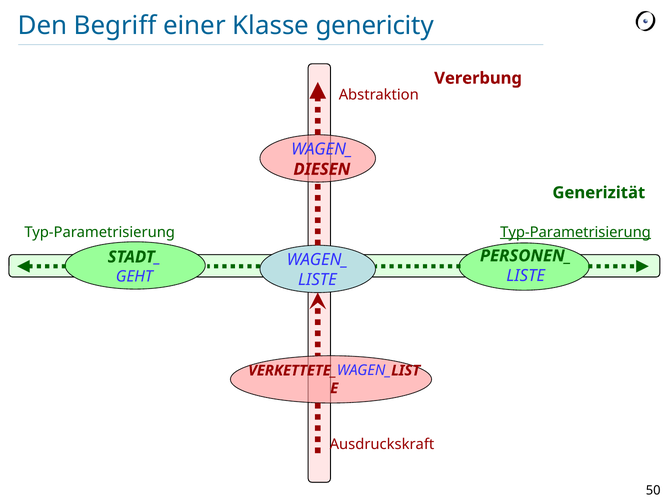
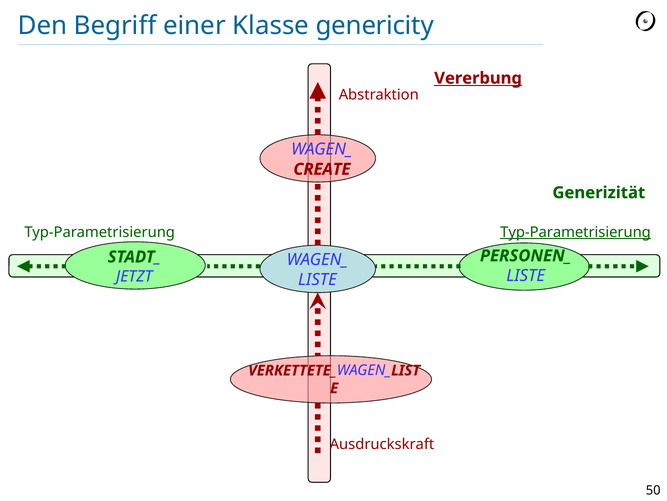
Vererbung underline: none -> present
DIESEN: DIESEN -> CREATE
GEHT: GEHT -> JETZT
